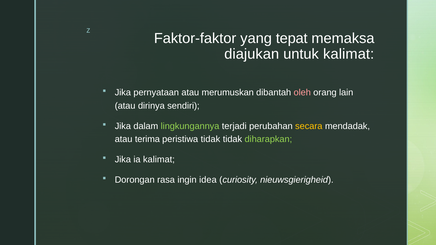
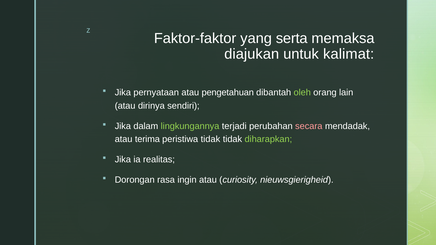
tepat: tepat -> serta
merumuskan: merumuskan -> pengetahuan
oleh colour: pink -> light green
secara colour: yellow -> pink
ia kalimat: kalimat -> realitas
ingin idea: idea -> atau
